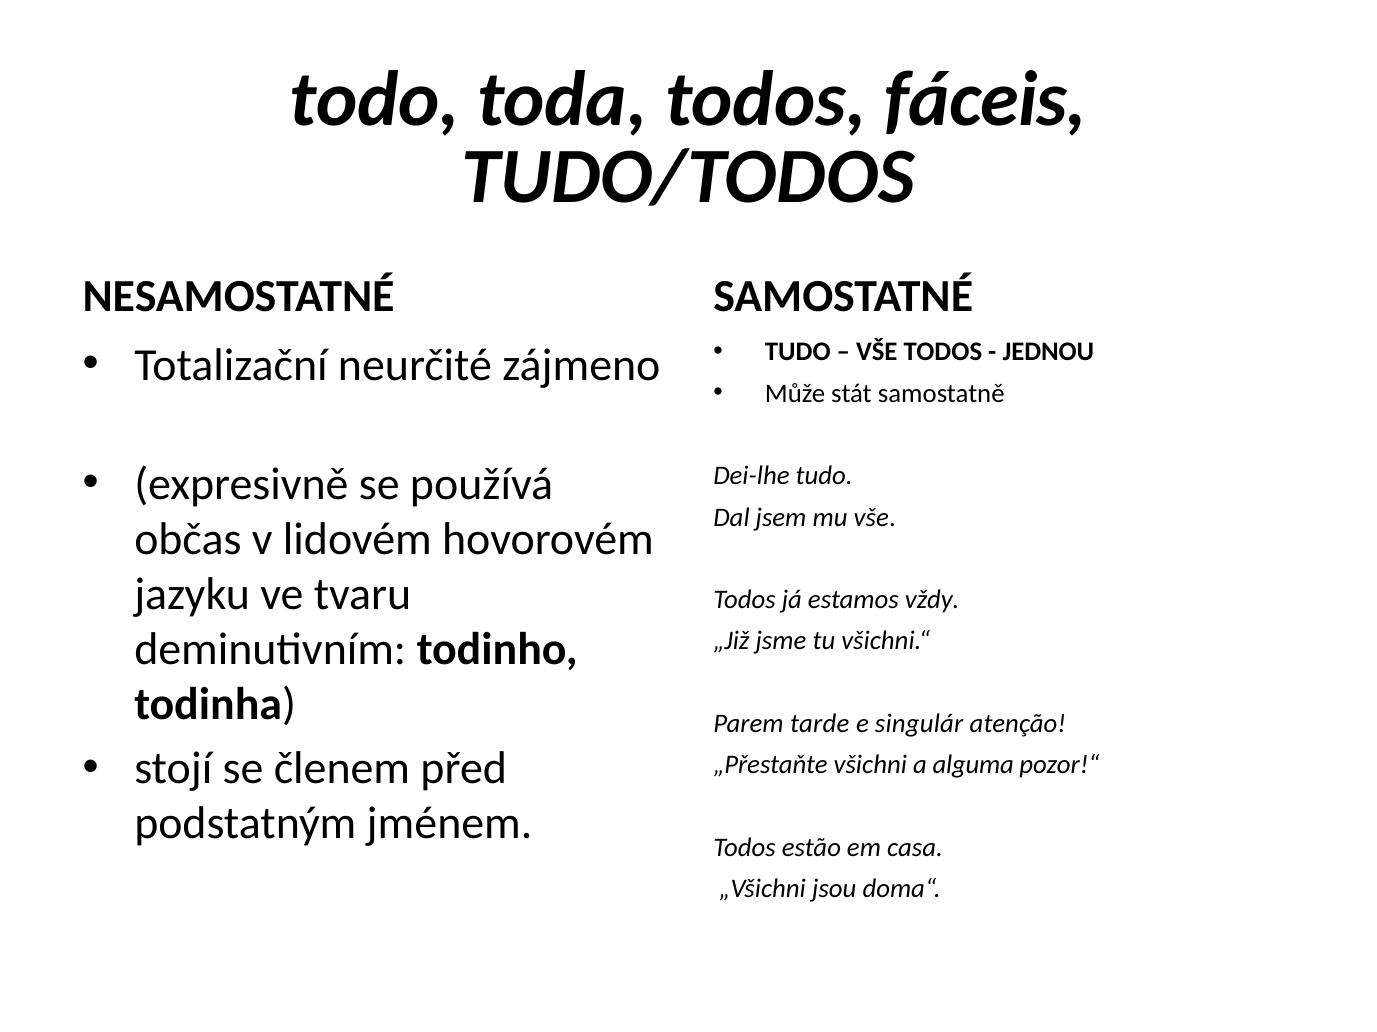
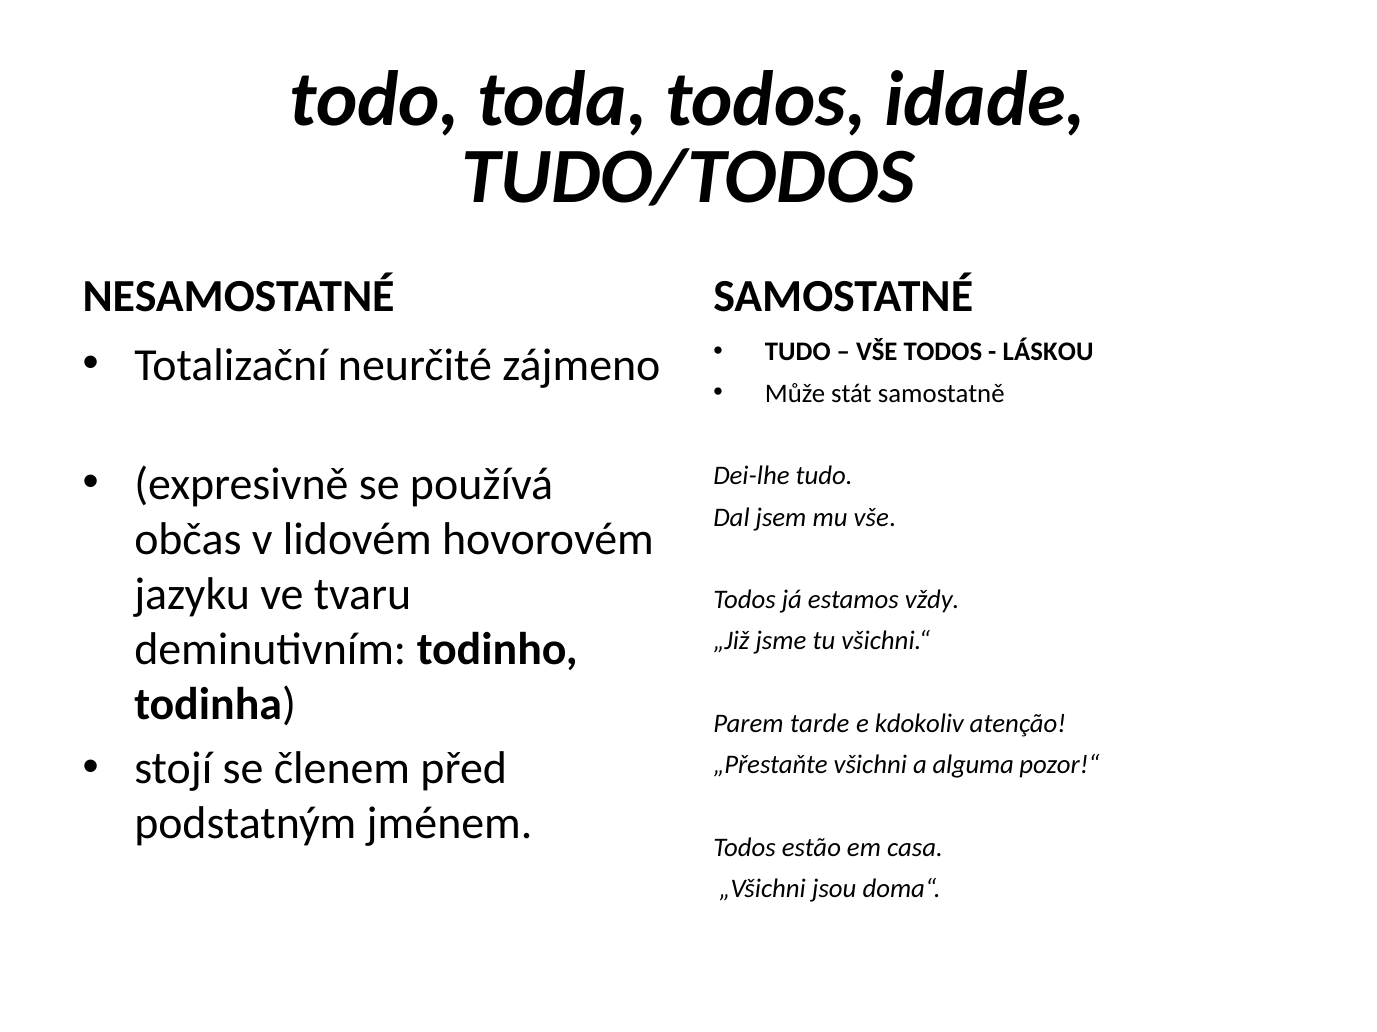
fáceis: fáceis -> idade
JEDNOU: JEDNOU -> LÁSKOU
singulár: singulár -> kdokoliv
